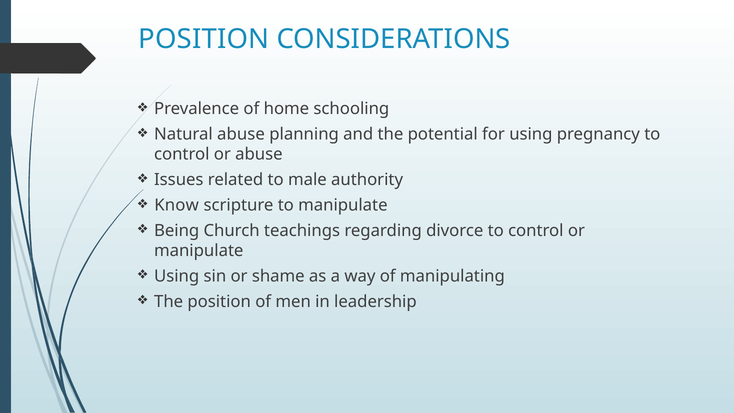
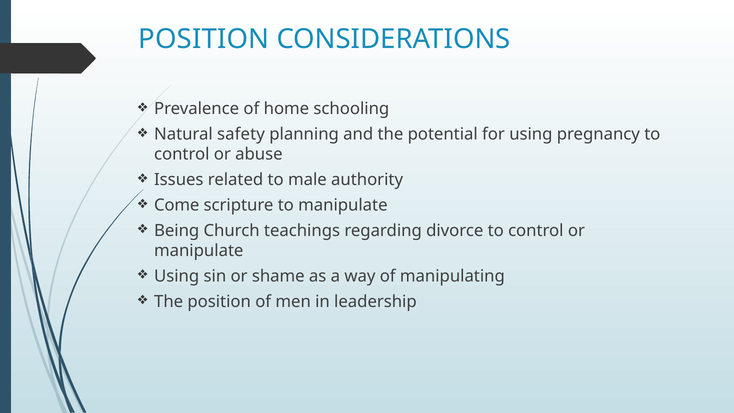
Natural abuse: abuse -> safety
Know: Know -> Come
